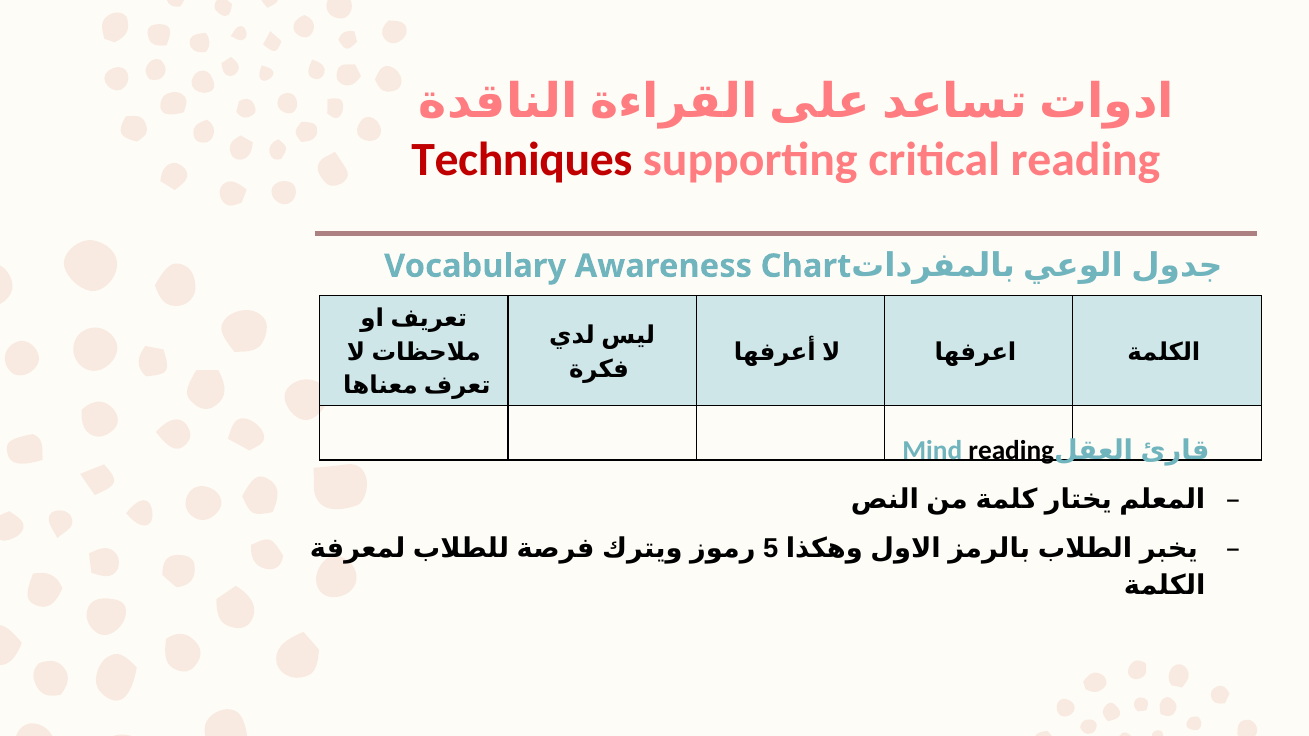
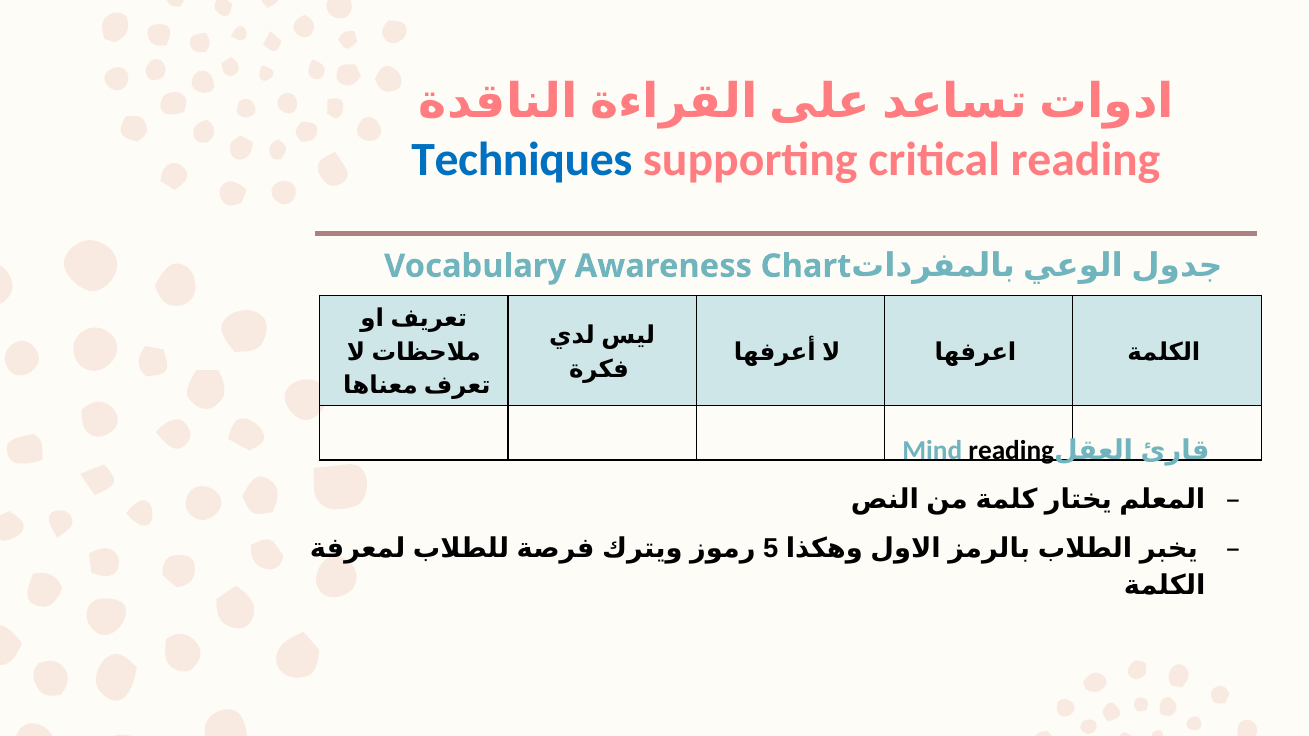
Techniques colour: red -> blue
